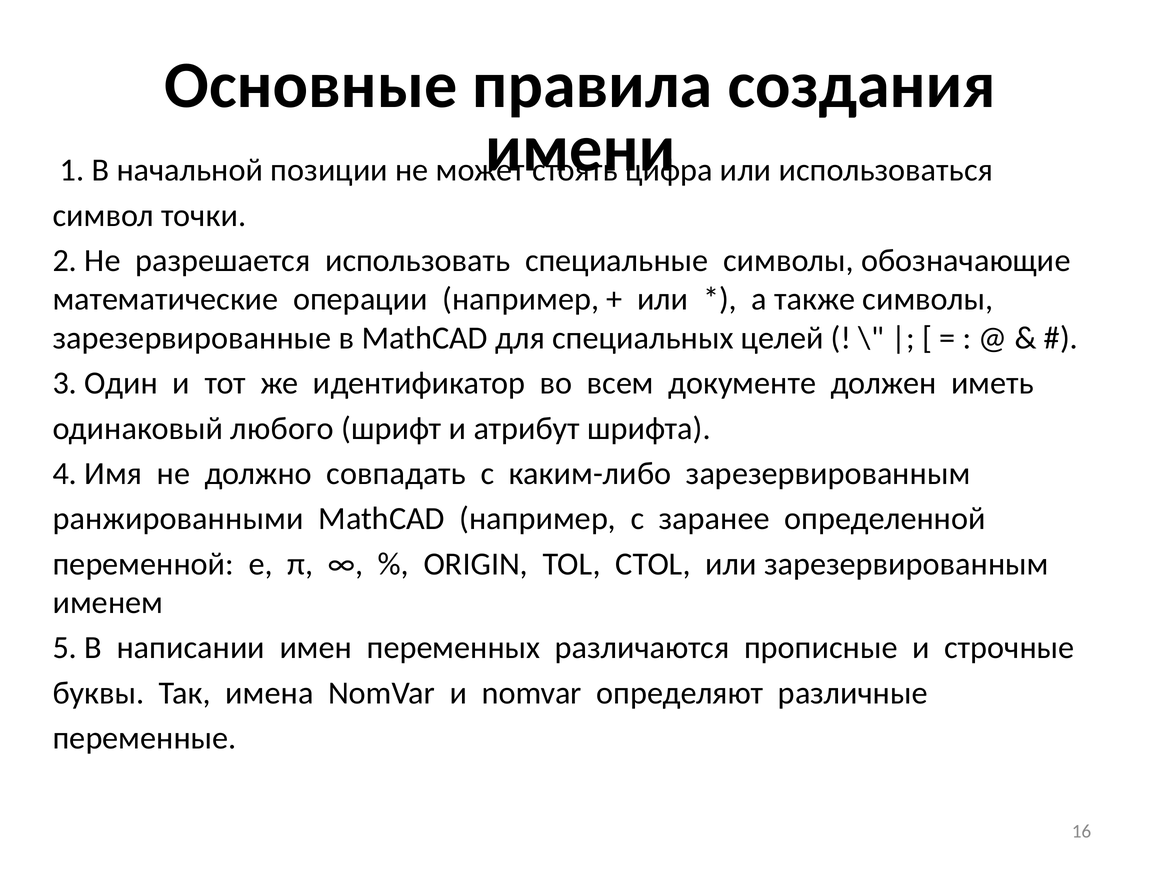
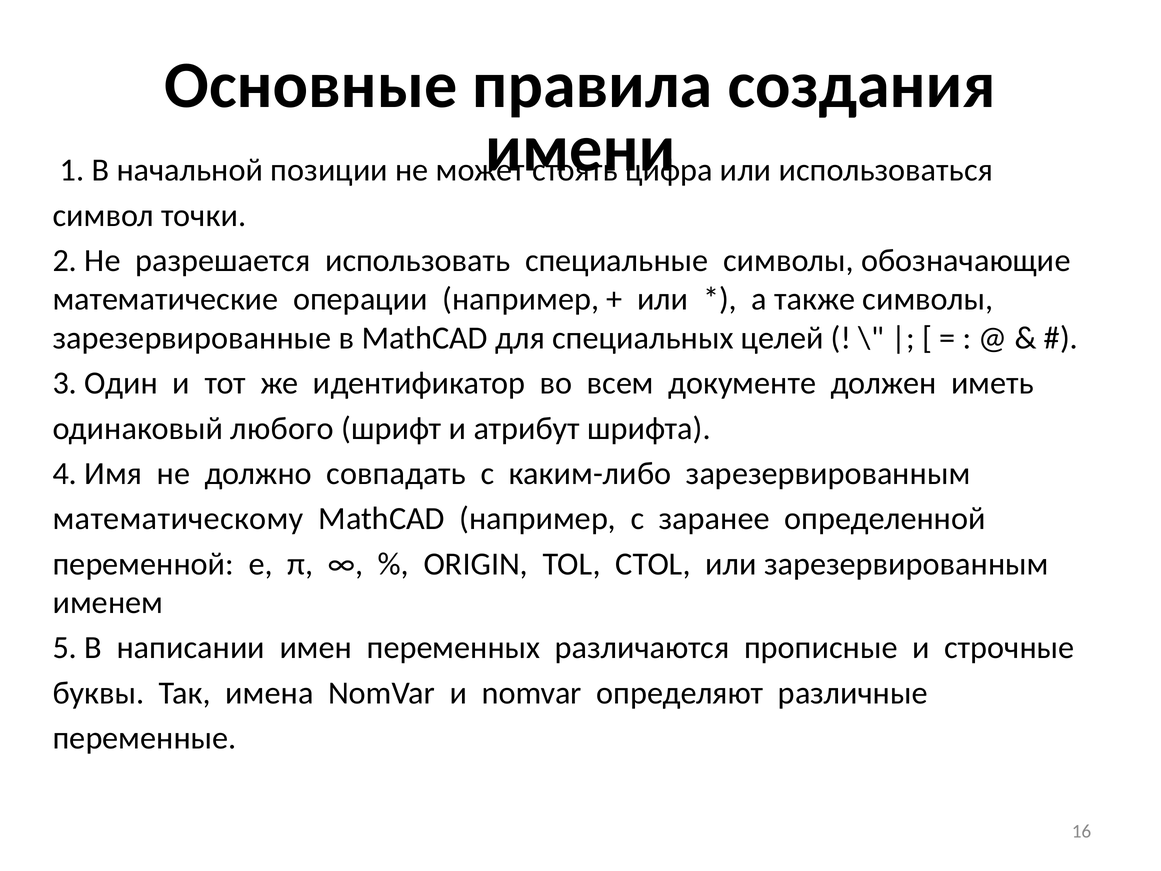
ранжированными: ранжированными -> математическому
